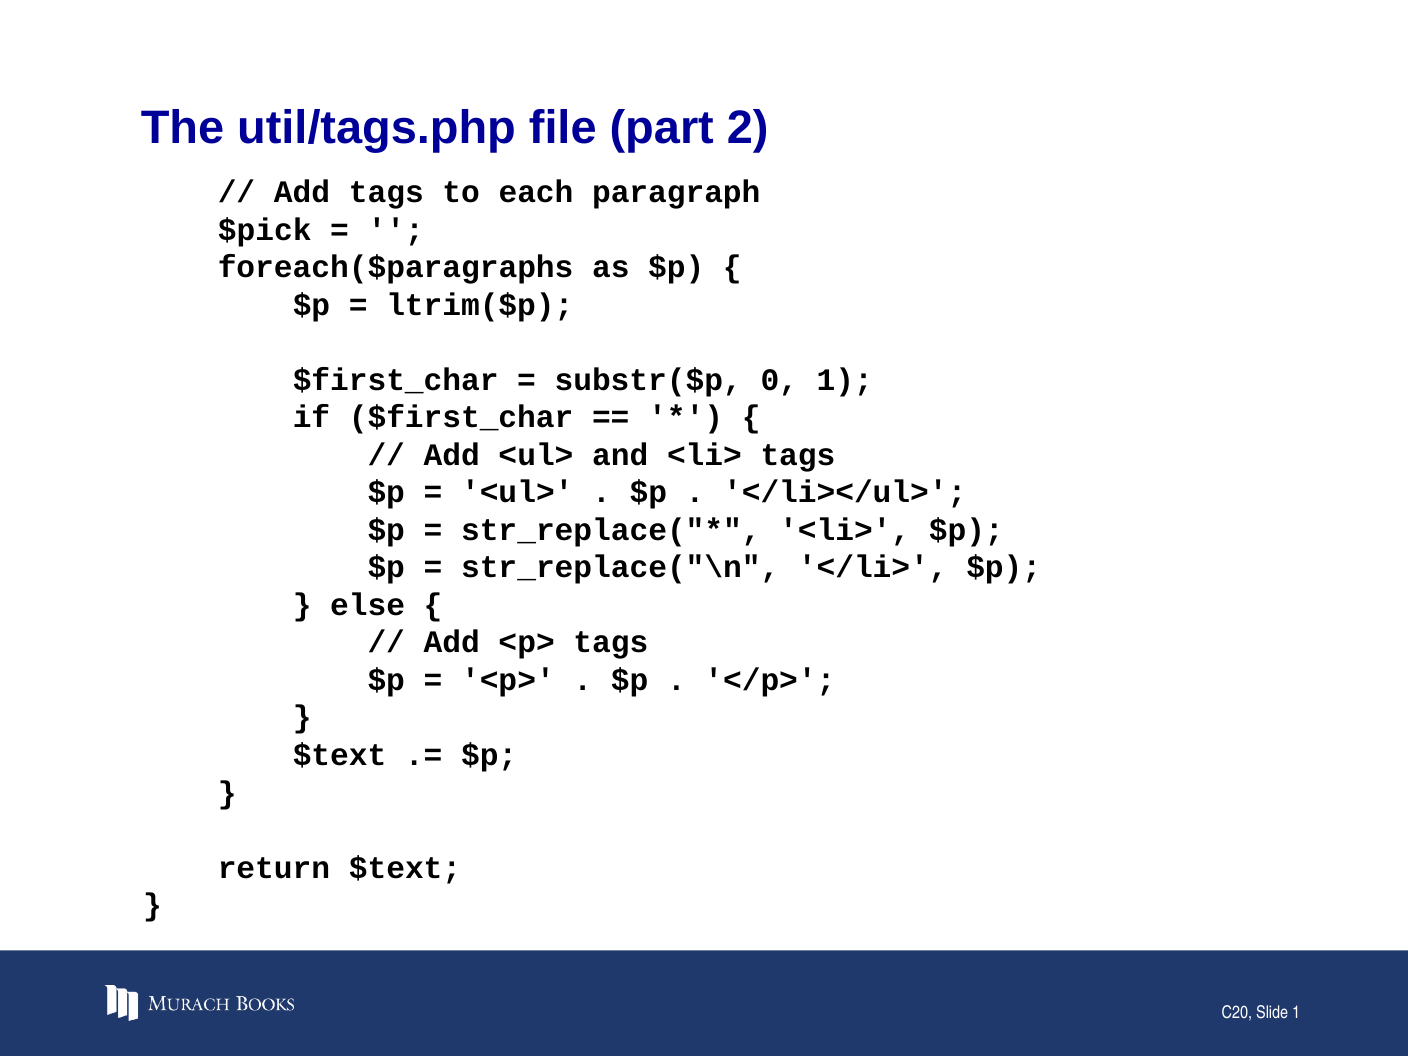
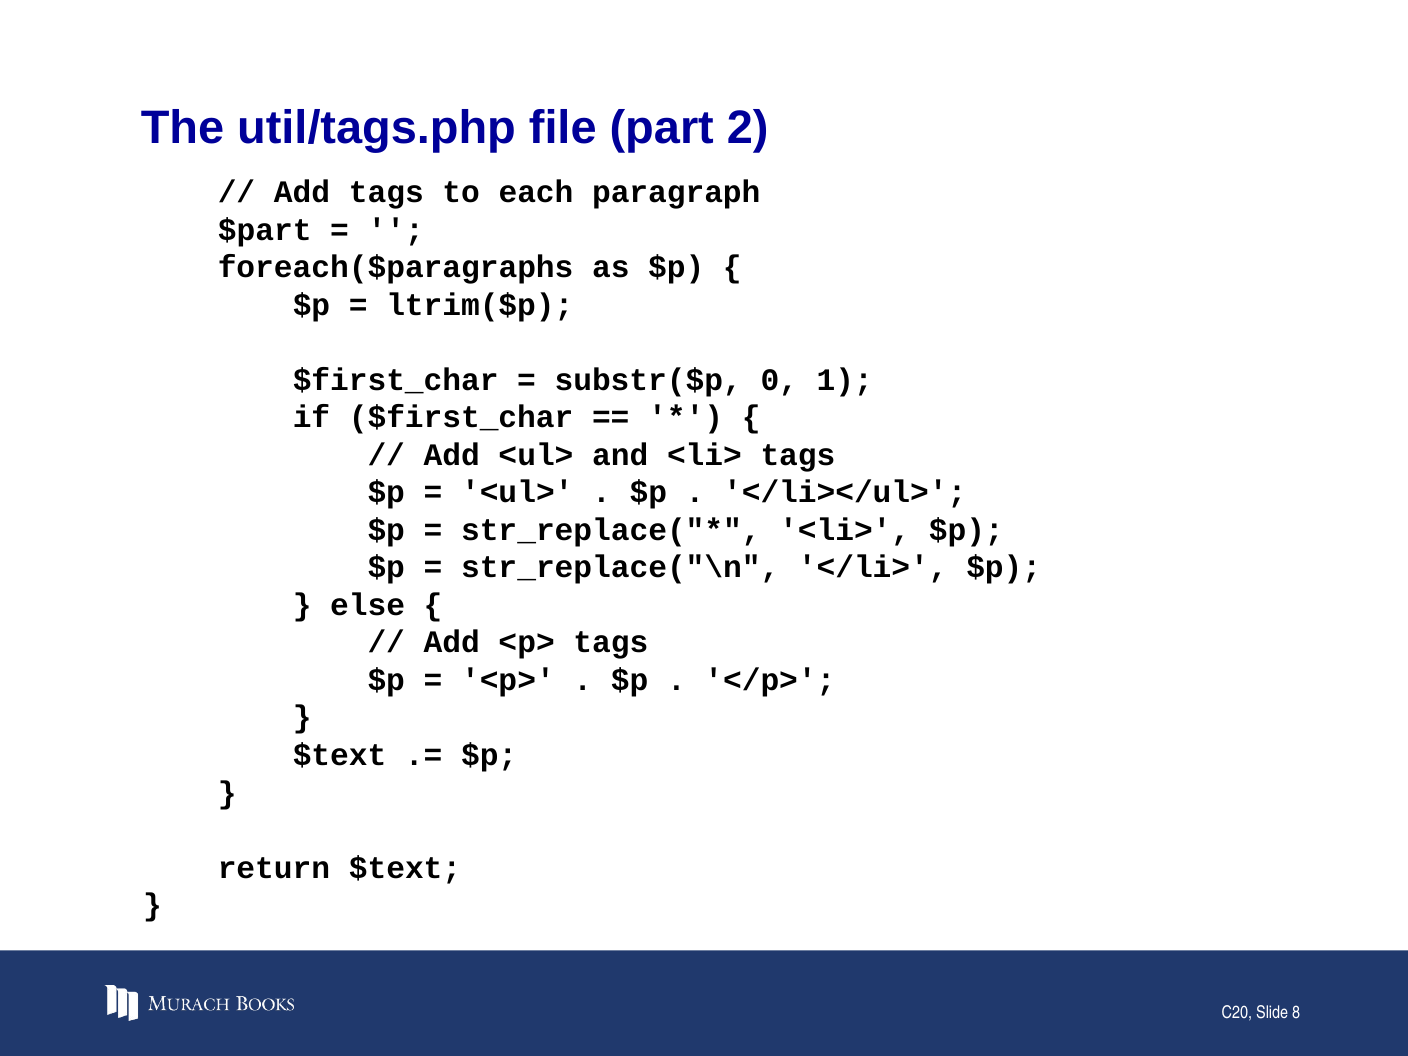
$pick: $pick -> $part
Slide 1: 1 -> 8
